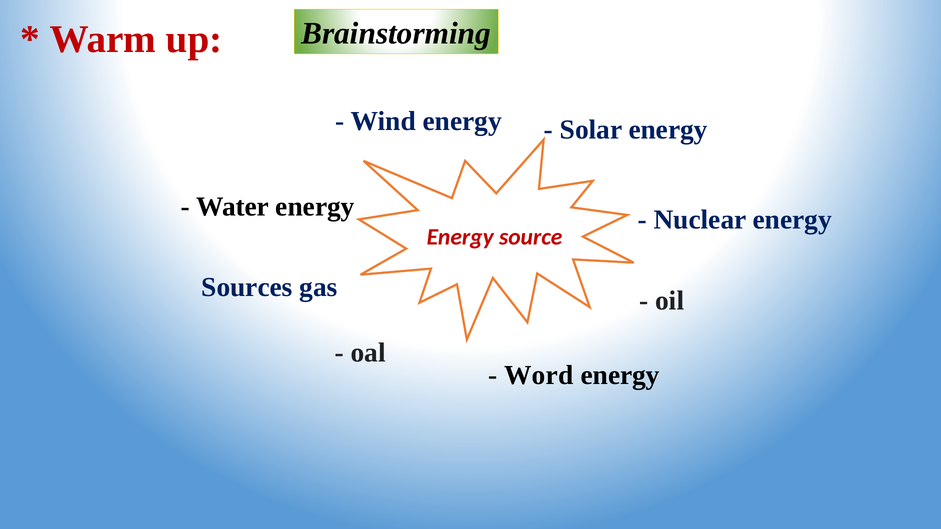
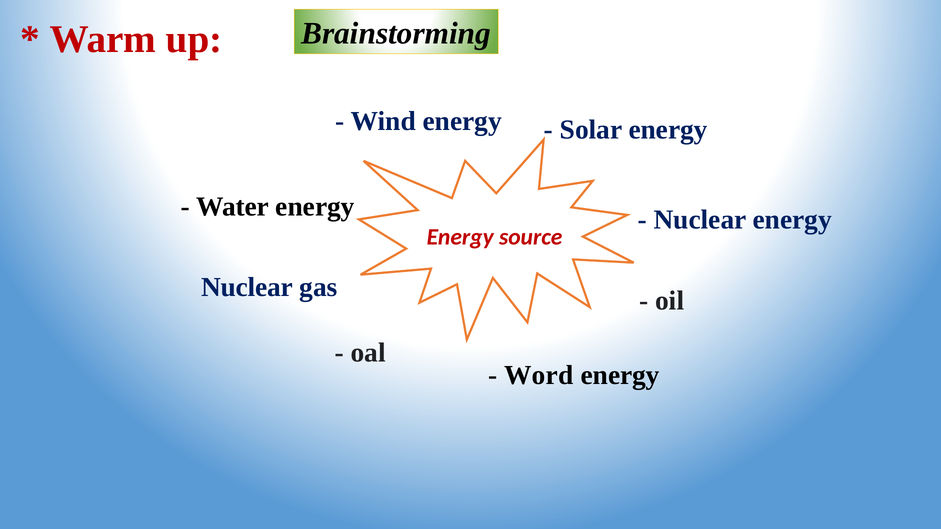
Sources at (247, 287): Sources -> Nuclear
